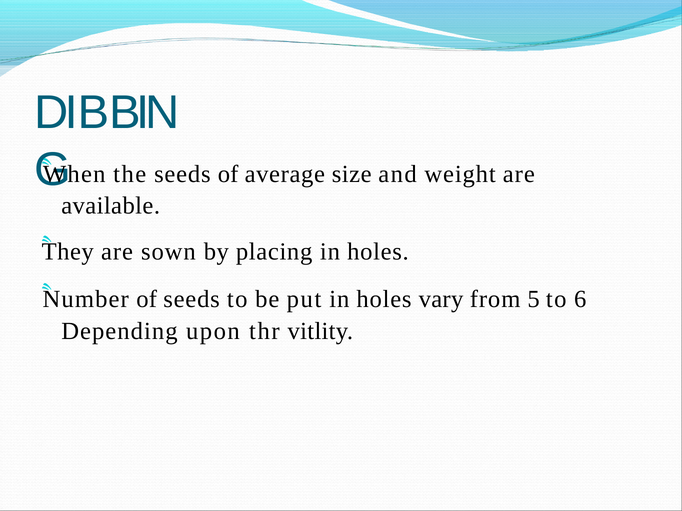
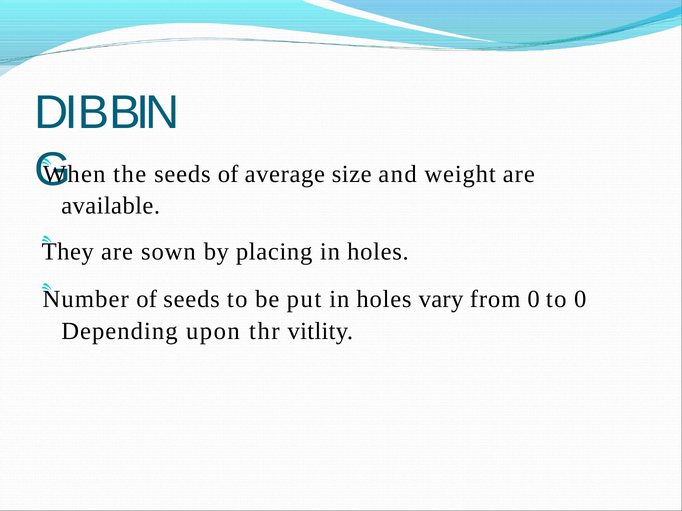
from 5: 5 -> 0
to 6: 6 -> 0
